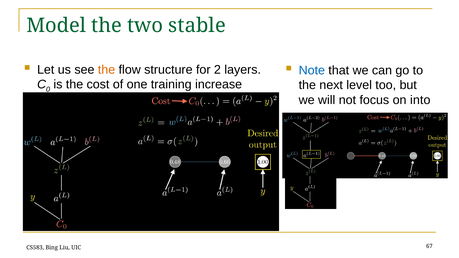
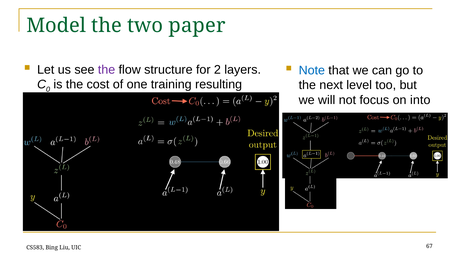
stable: stable -> paper
the at (107, 70) colour: orange -> purple
increase: increase -> resulting
